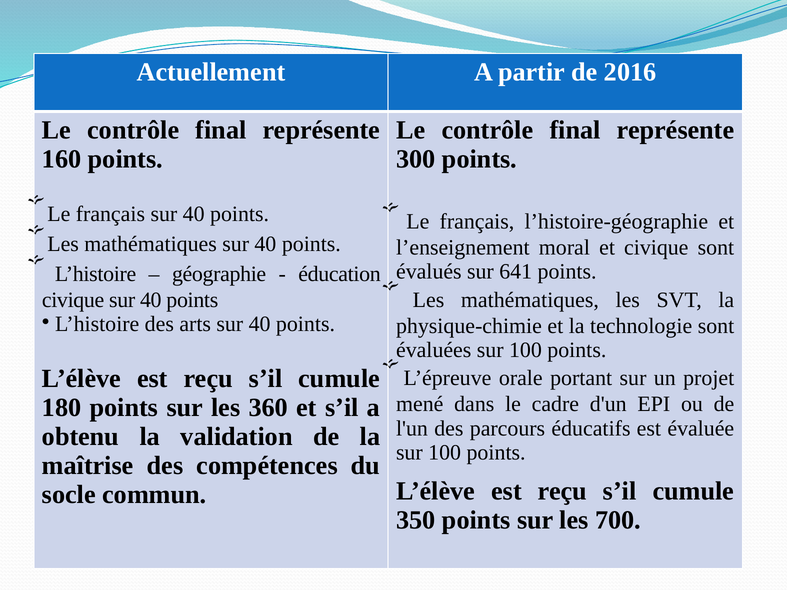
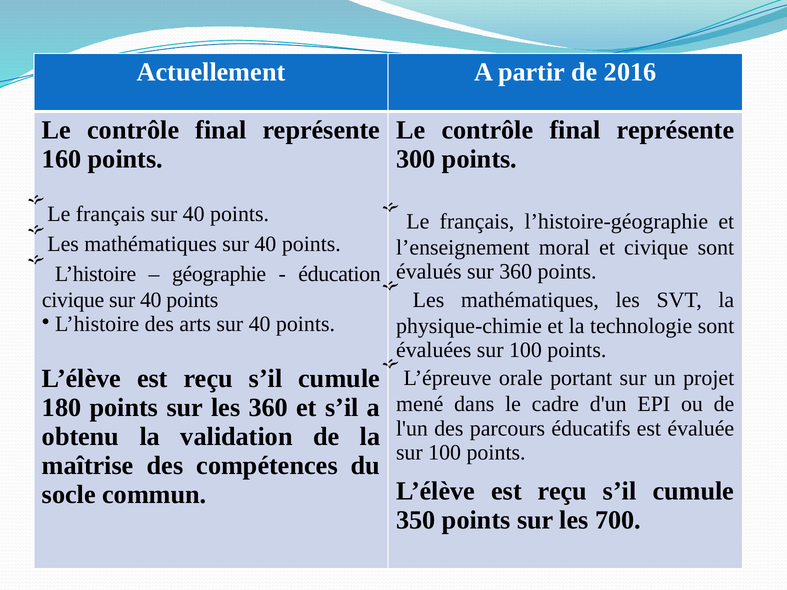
sur 641: 641 -> 360
